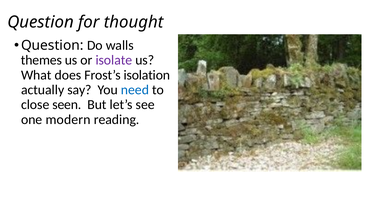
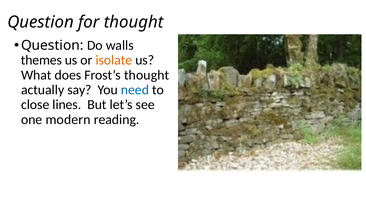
isolate colour: purple -> orange
Frost’s isolation: isolation -> thought
seen: seen -> lines
